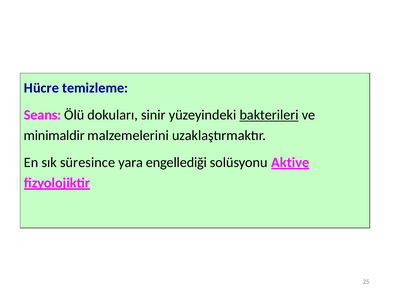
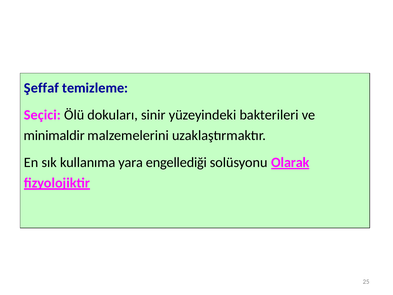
Hücre: Hücre -> Şeffaf
Seans: Seans -> Seçici
bakterileri underline: present -> none
süresince: süresince -> kullanıma
Aktive: Aktive -> Olarak
